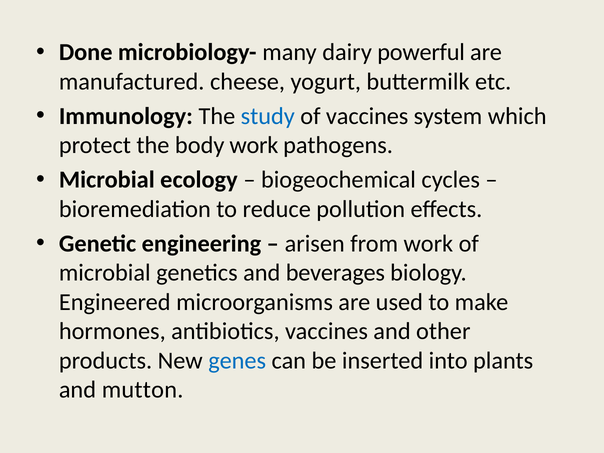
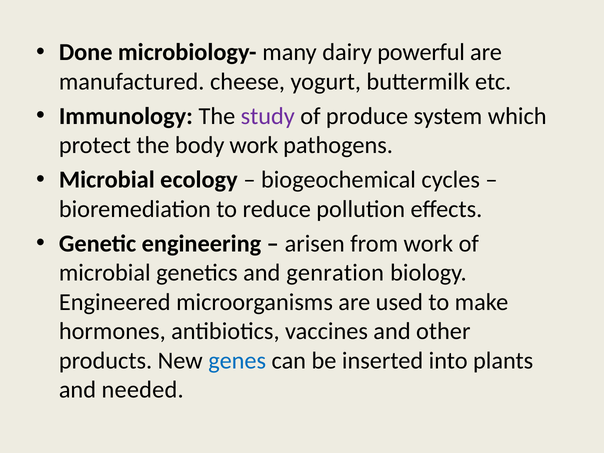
study colour: blue -> purple
of vaccines: vaccines -> produce
beverages: beverages -> genration
mutton: mutton -> needed
